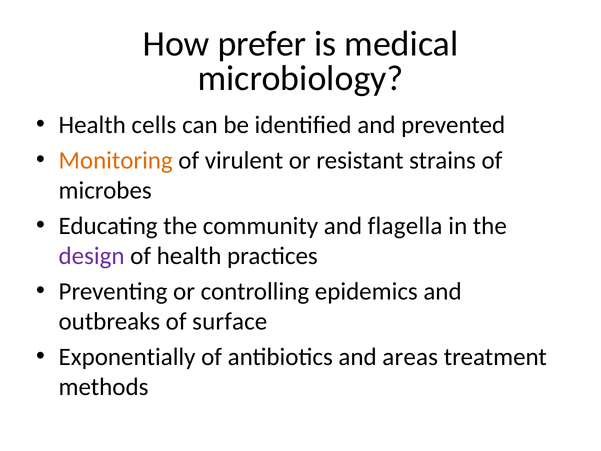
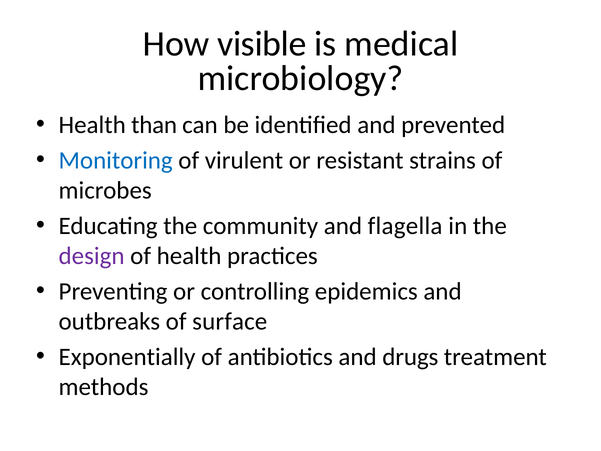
prefer: prefer -> visible
cells: cells -> than
Monitoring colour: orange -> blue
areas: areas -> drugs
